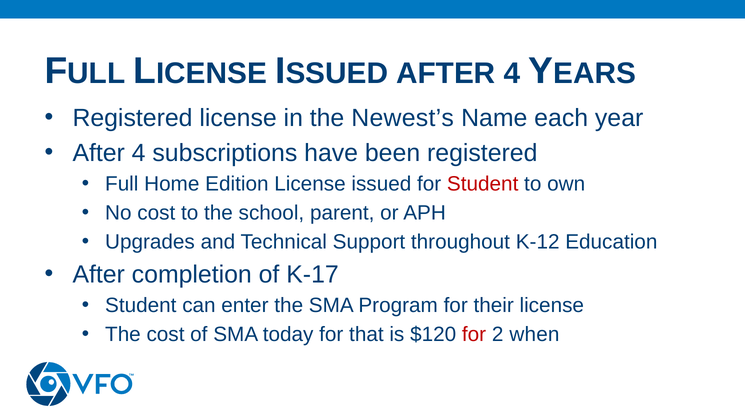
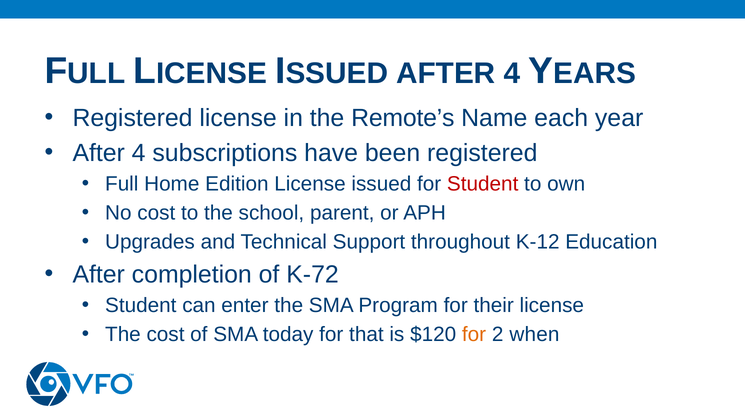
Newest’s: Newest’s -> Remote’s
K-17: K-17 -> K-72
for at (474, 335) colour: red -> orange
